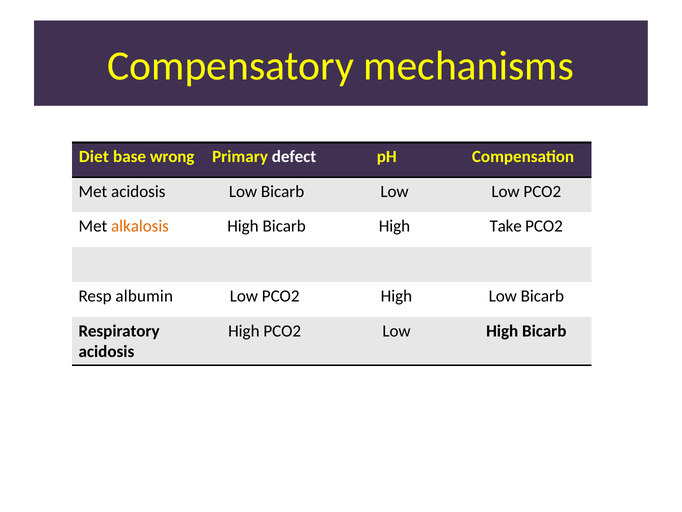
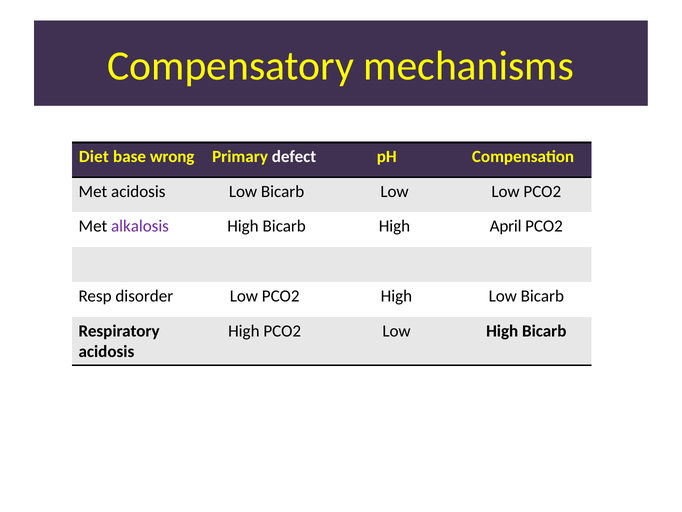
alkalosis colour: orange -> purple
Take: Take -> April
albumin: albumin -> disorder
